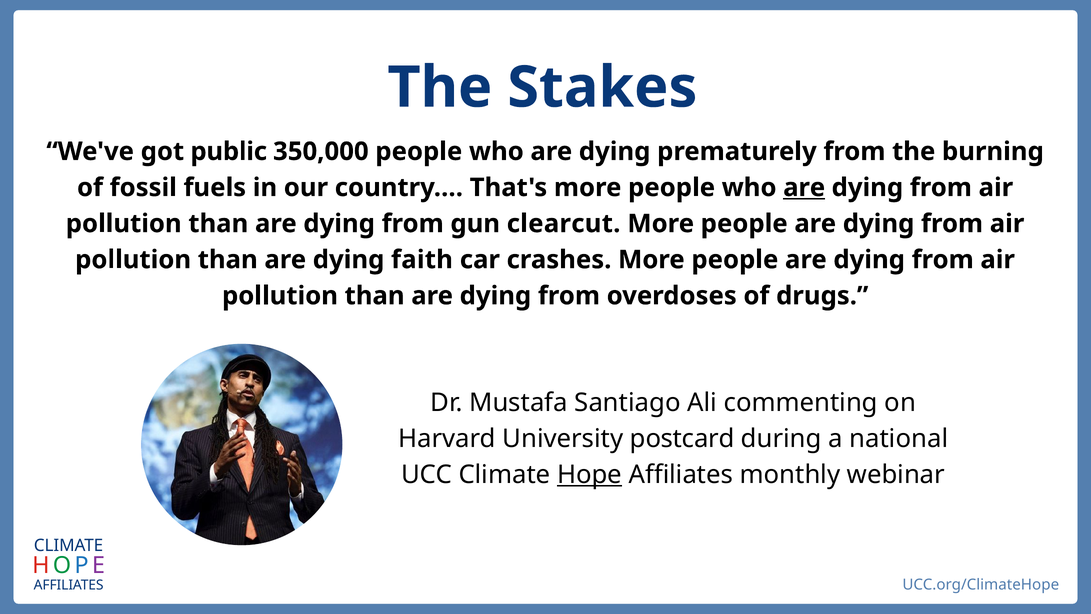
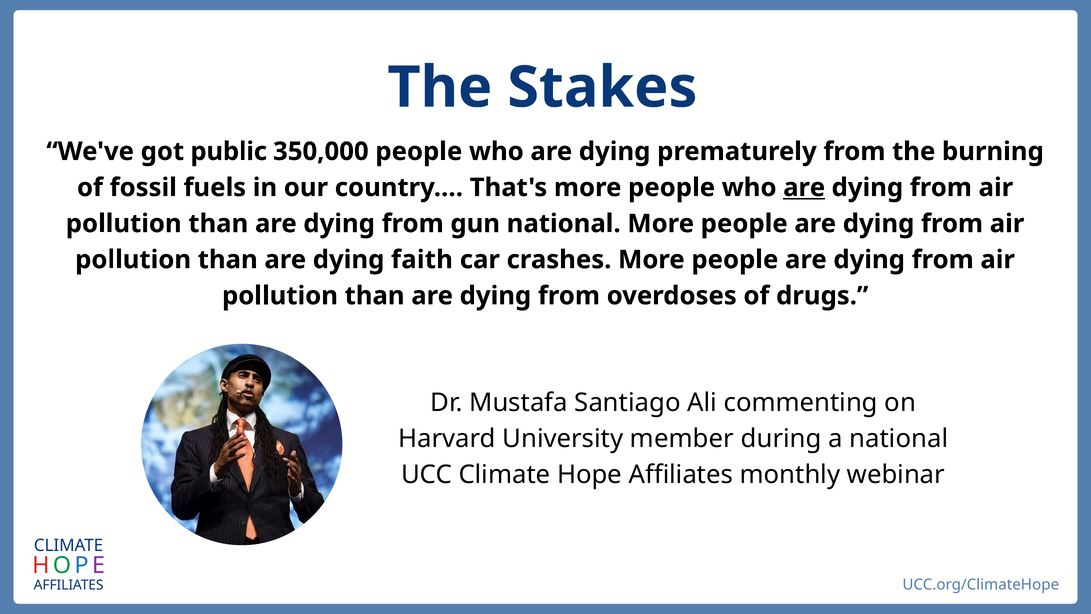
gun clearcut: clearcut -> national
postcard: postcard -> member
Hope at (590, 475) underline: present -> none
